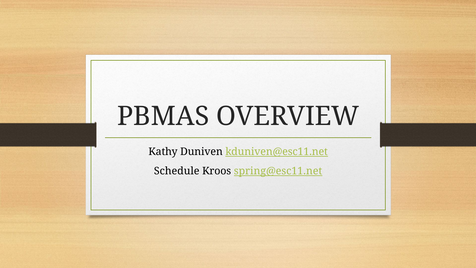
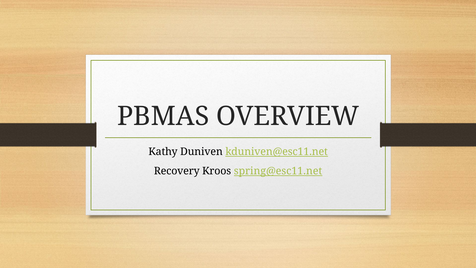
Schedule: Schedule -> Recovery
